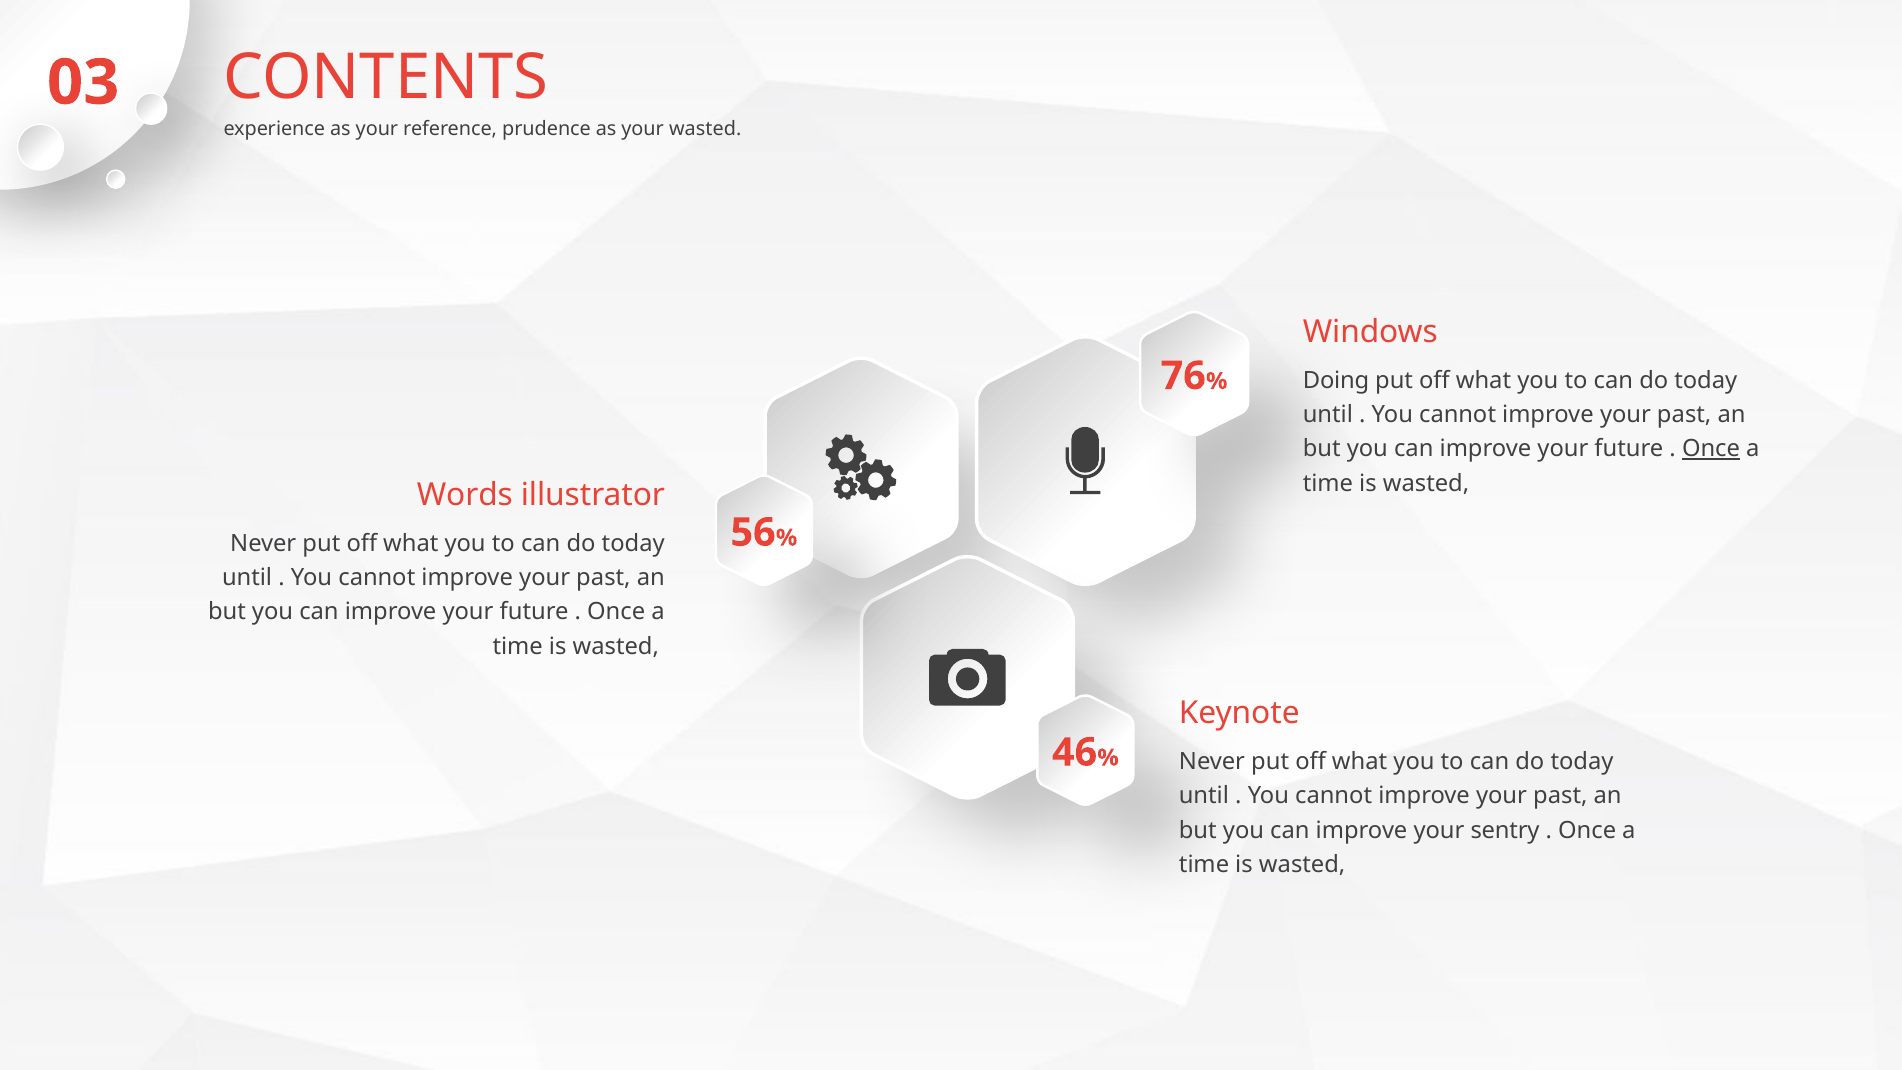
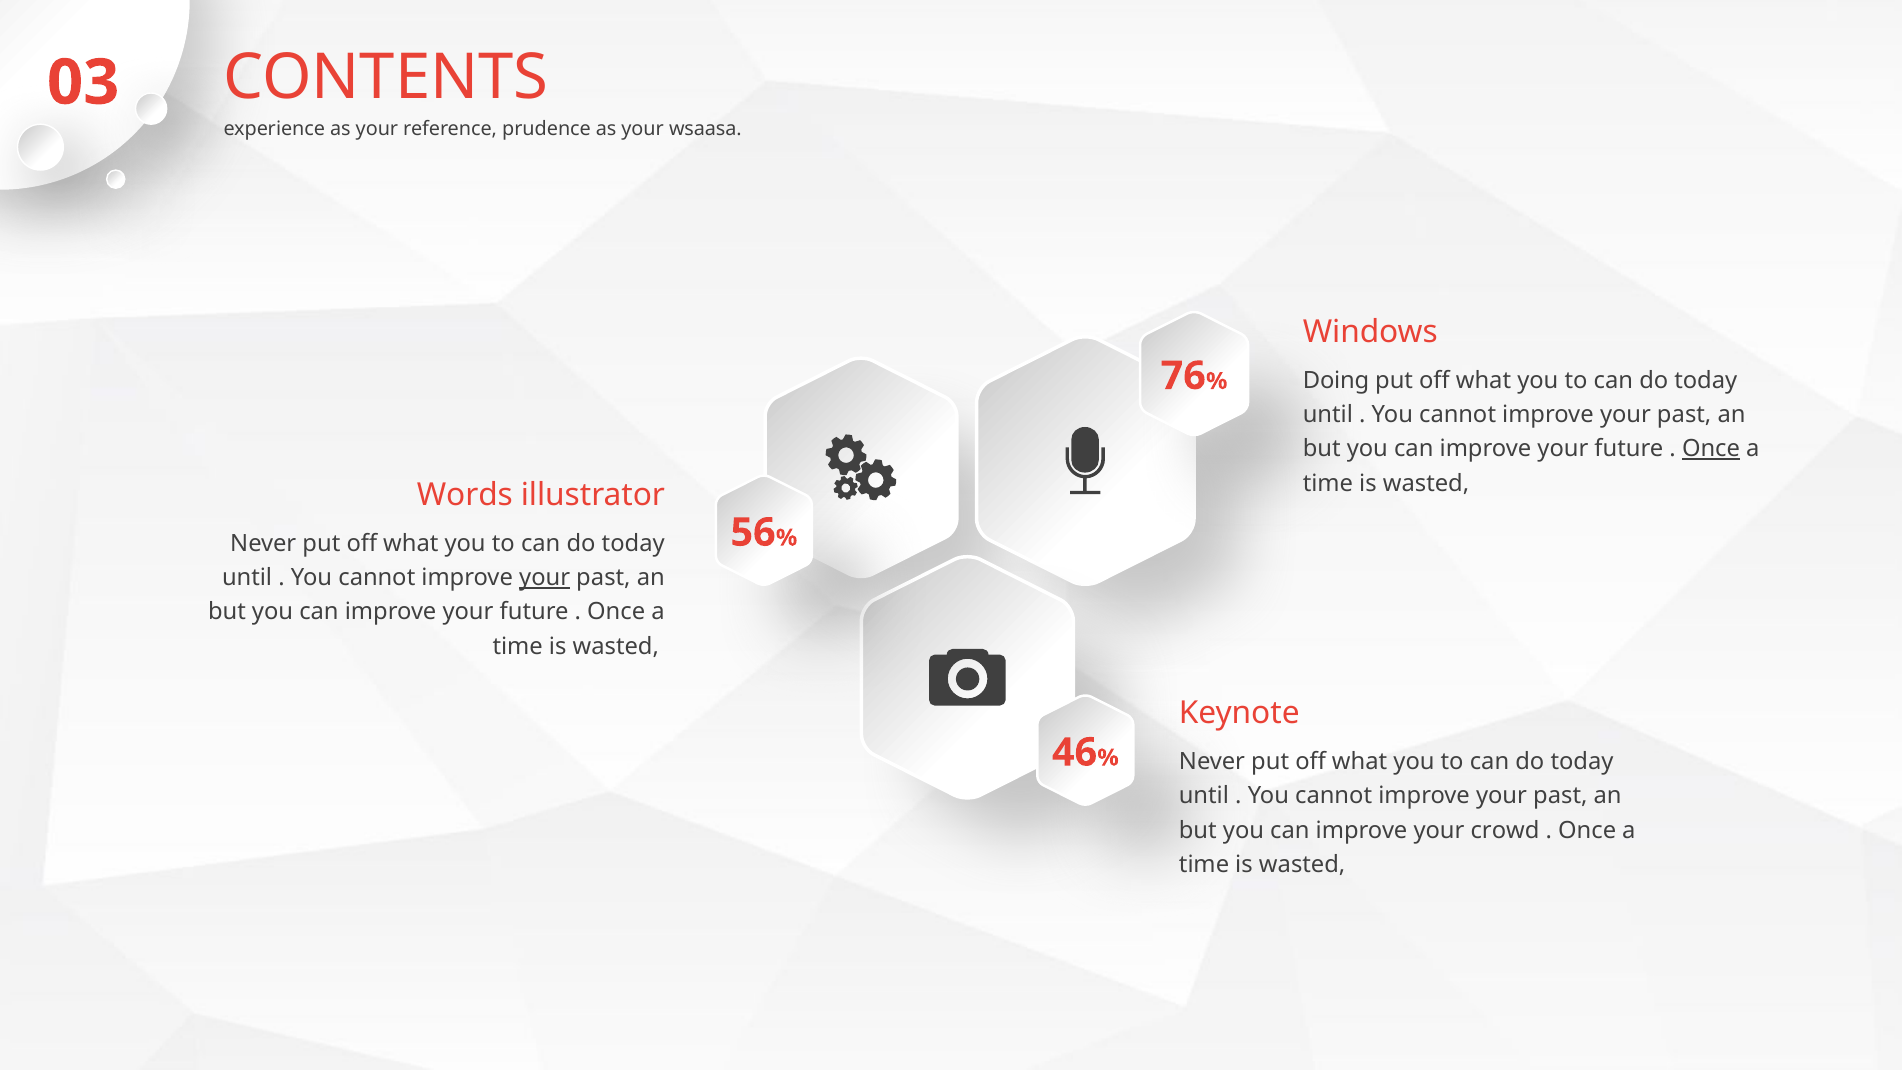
your wasted: wasted -> wsaasa
your at (545, 578) underline: none -> present
sentry: sentry -> crowd
